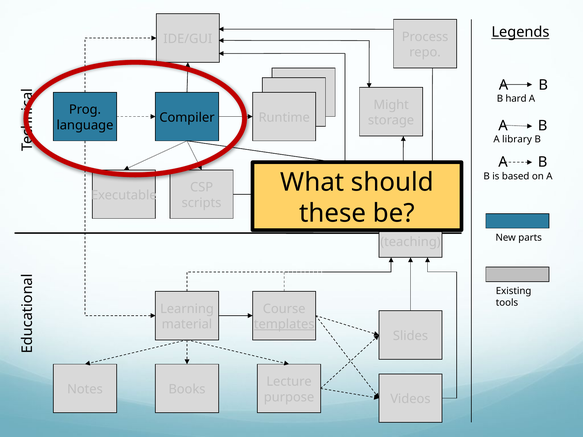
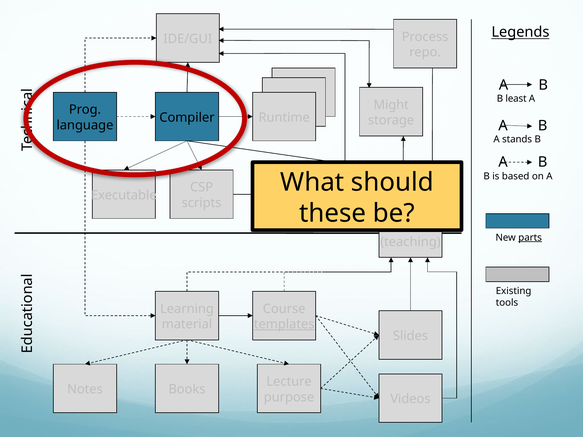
hard: hard -> least
library: library -> stands
parts underline: none -> present
